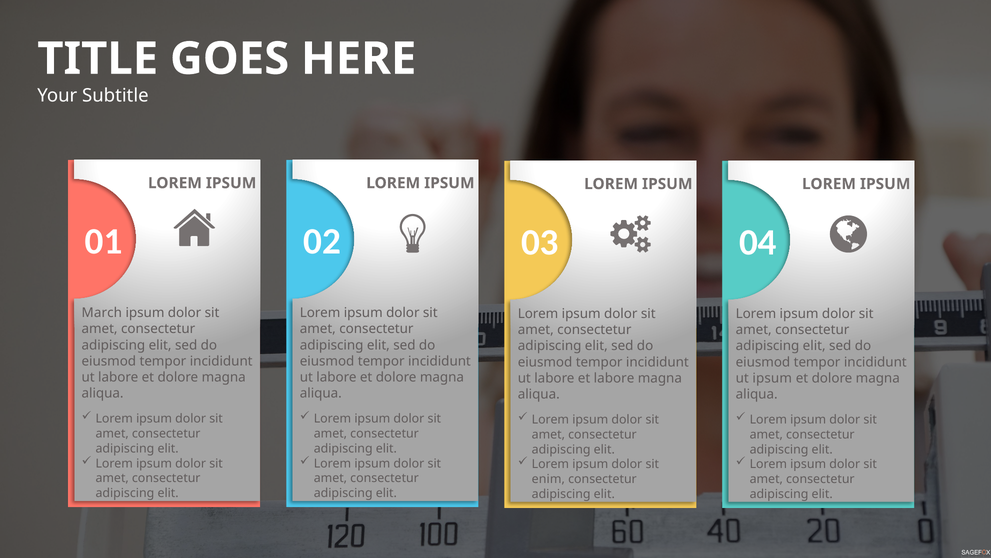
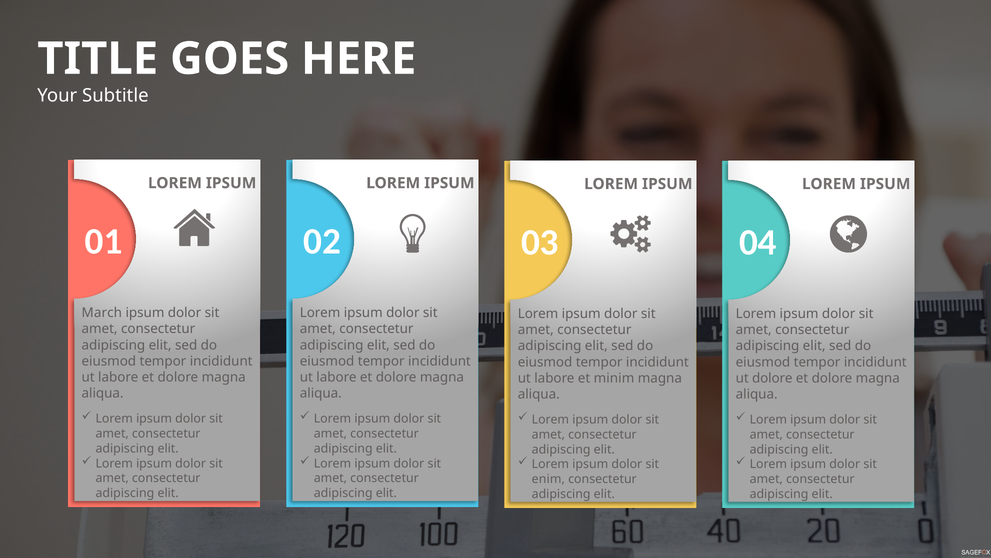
et labore: labore -> minim
ut ipsum: ipsum -> dolore
